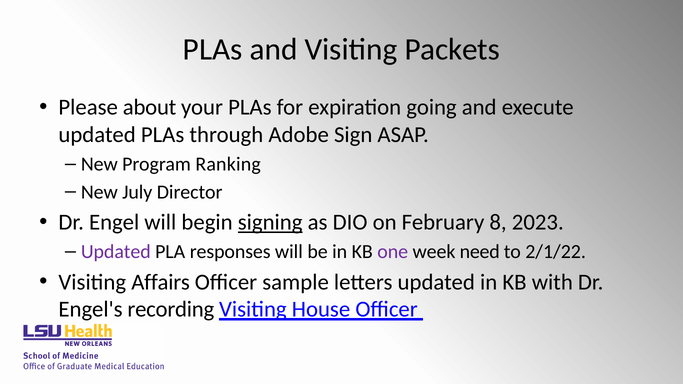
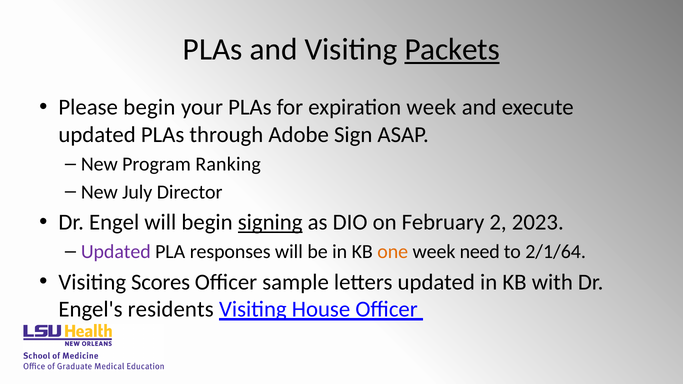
Packets underline: none -> present
Please about: about -> begin
expiration going: going -> week
8: 8 -> 2
one colour: purple -> orange
2/1/22: 2/1/22 -> 2/1/64
Affairs: Affairs -> Scores
recording: recording -> residents
